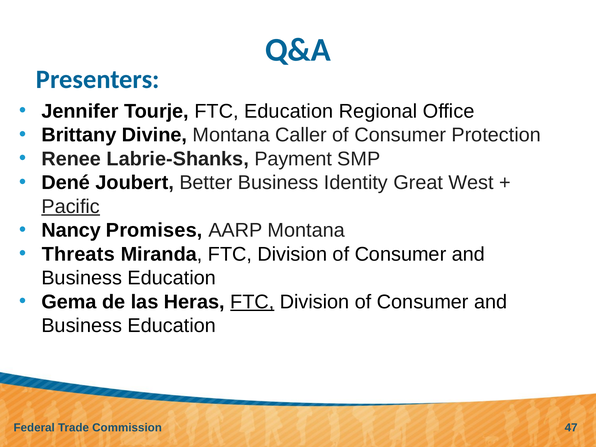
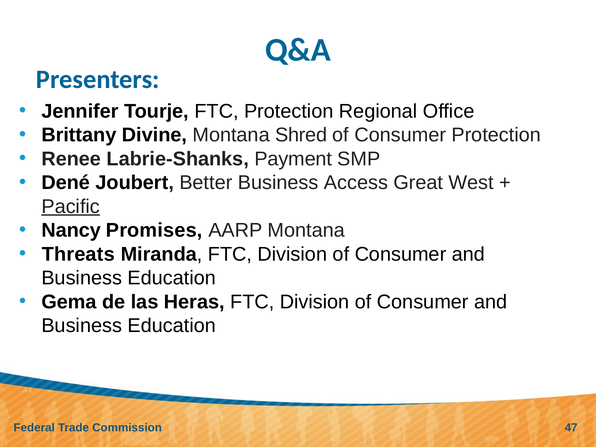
FTC Education: Education -> Protection
Caller: Caller -> Shred
Identity: Identity -> Access
FTC at (252, 302) underline: present -> none
